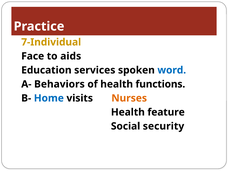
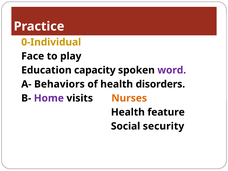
7-Individual: 7-Individual -> 0-Individual
aids: aids -> play
services: services -> capacity
word colour: blue -> purple
functions: functions -> disorders
Home colour: blue -> purple
